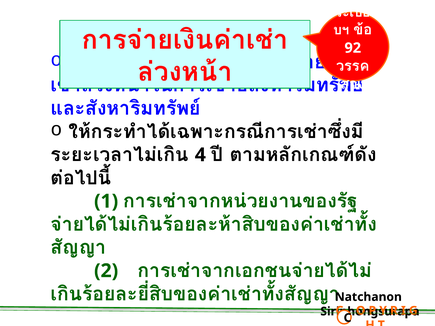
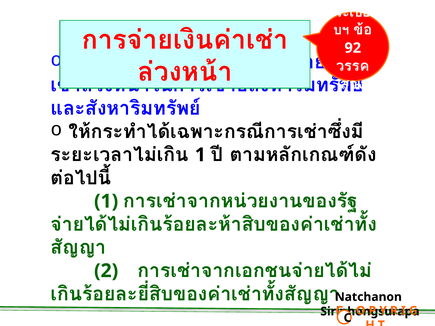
4 at (200, 155): 4 -> 1
